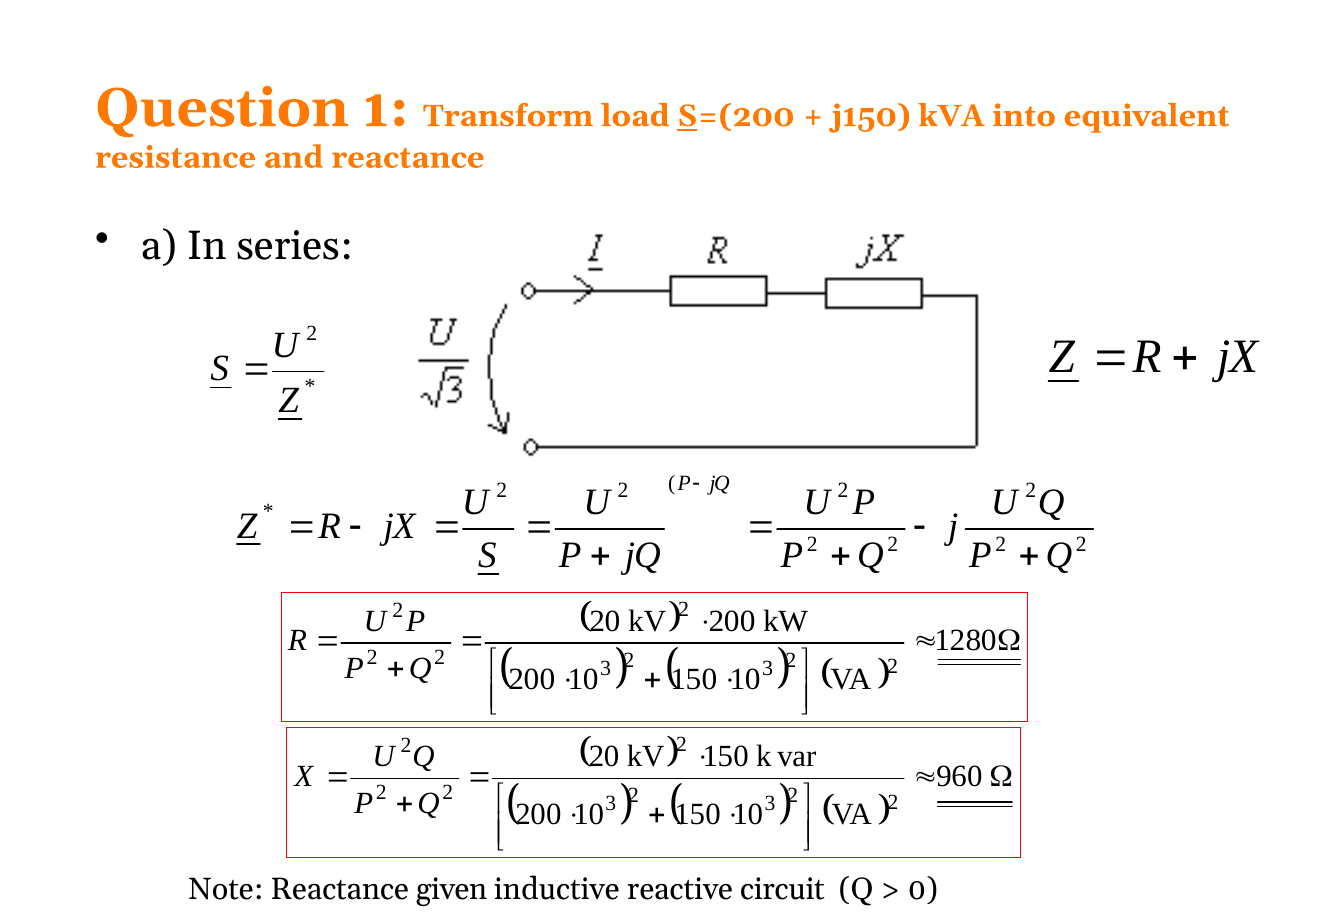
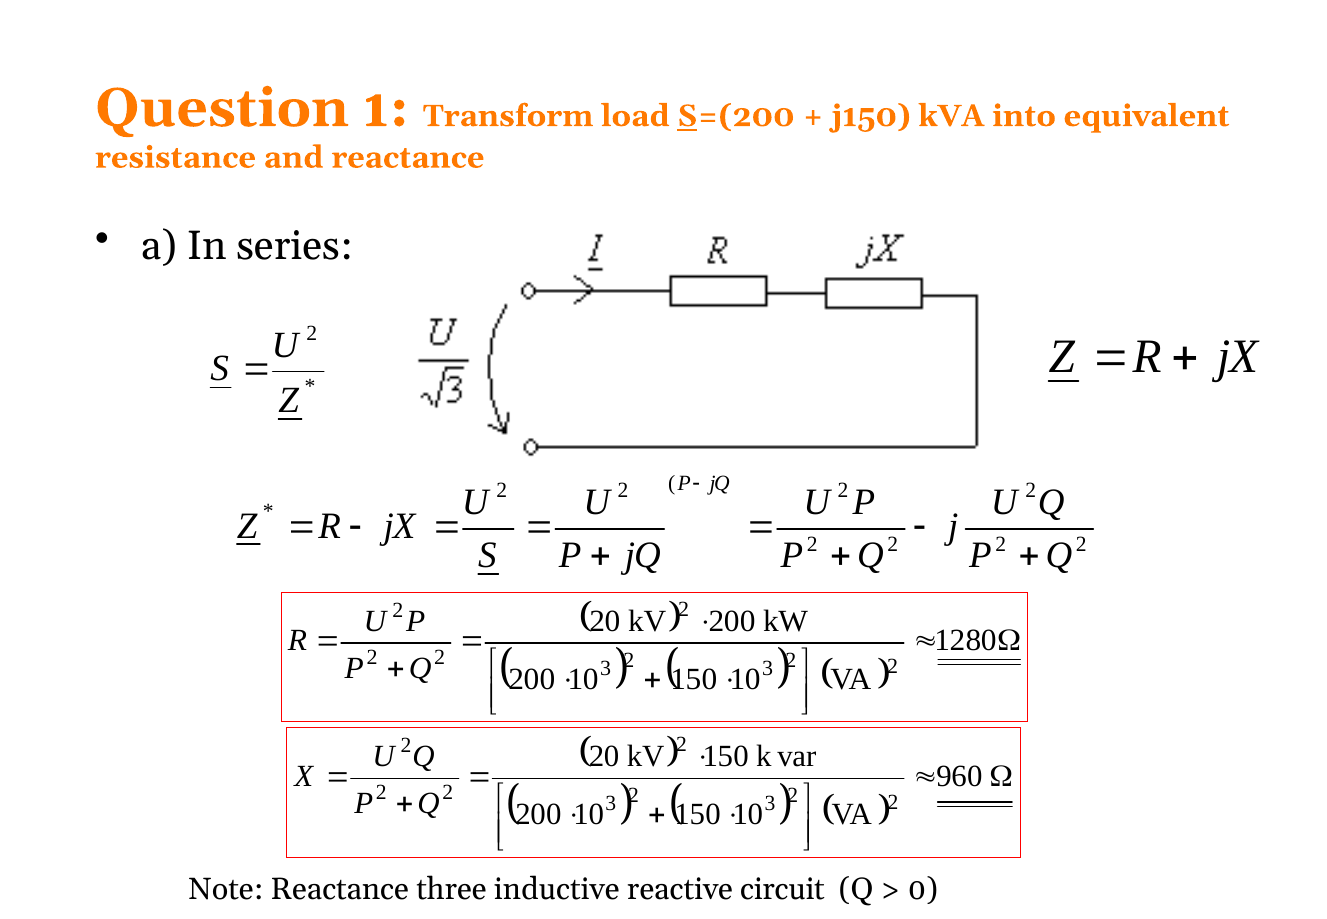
given: given -> three
